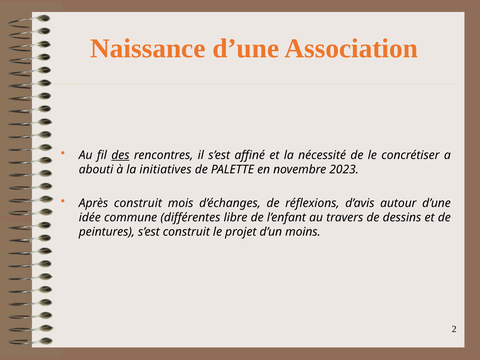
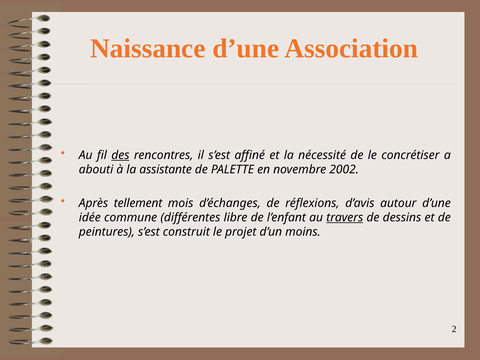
initiatives: initiatives -> assistante
2023: 2023 -> 2002
Après construit: construit -> tellement
travers underline: none -> present
